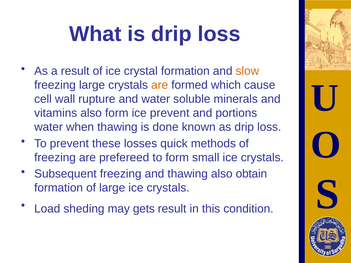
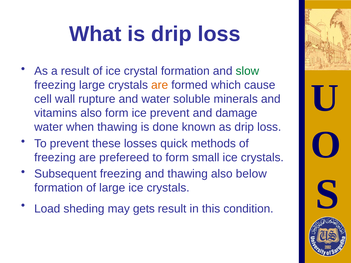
slow colour: orange -> green
portions: portions -> damage
obtain: obtain -> below
